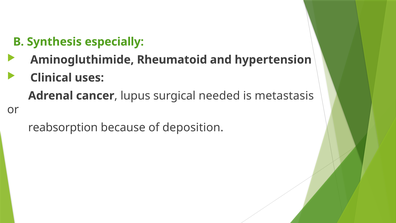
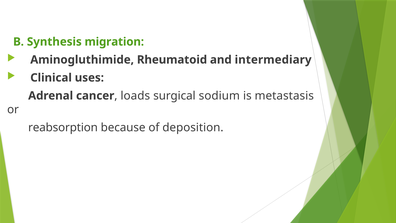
especially: especially -> migration
hypertension: hypertension -> intermediary
lupus: lupus -> loads
needed: needed -> sodium
